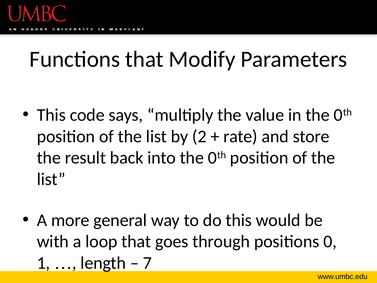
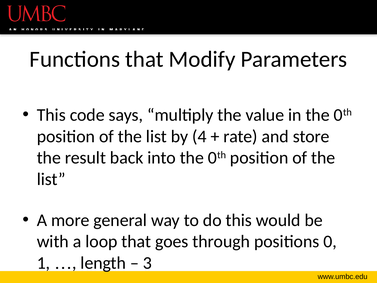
2: 2 -> 4
7: 7 -> 3
